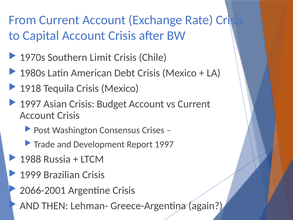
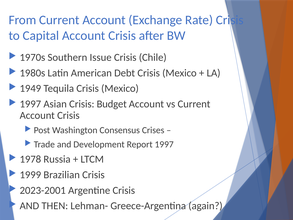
Limit: Limit -> Issue
1918: 1918 -> 1949
1988: 1988 -> 1978
2066-2001: 2066-2001 -> 2023-2001
